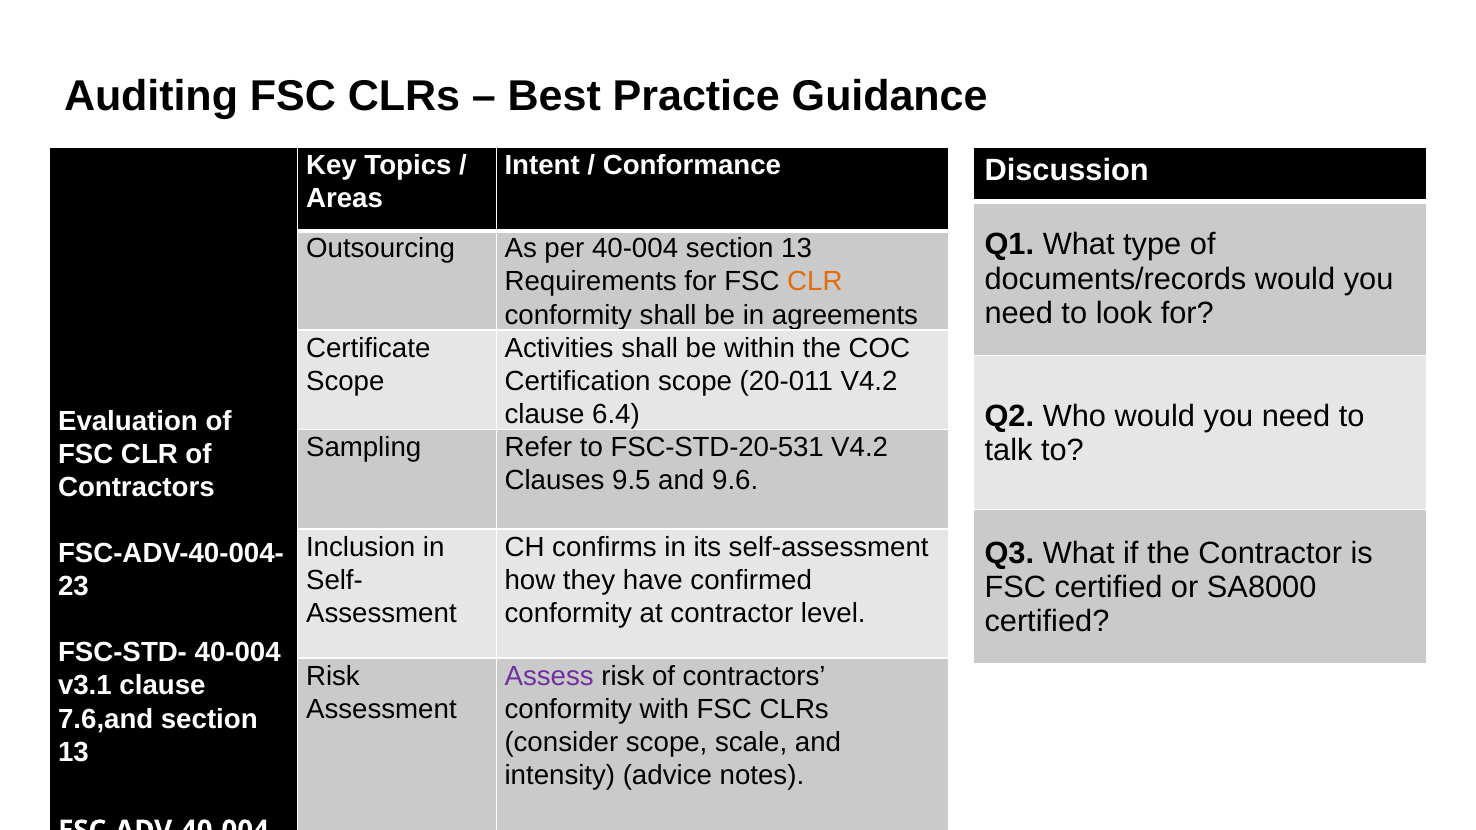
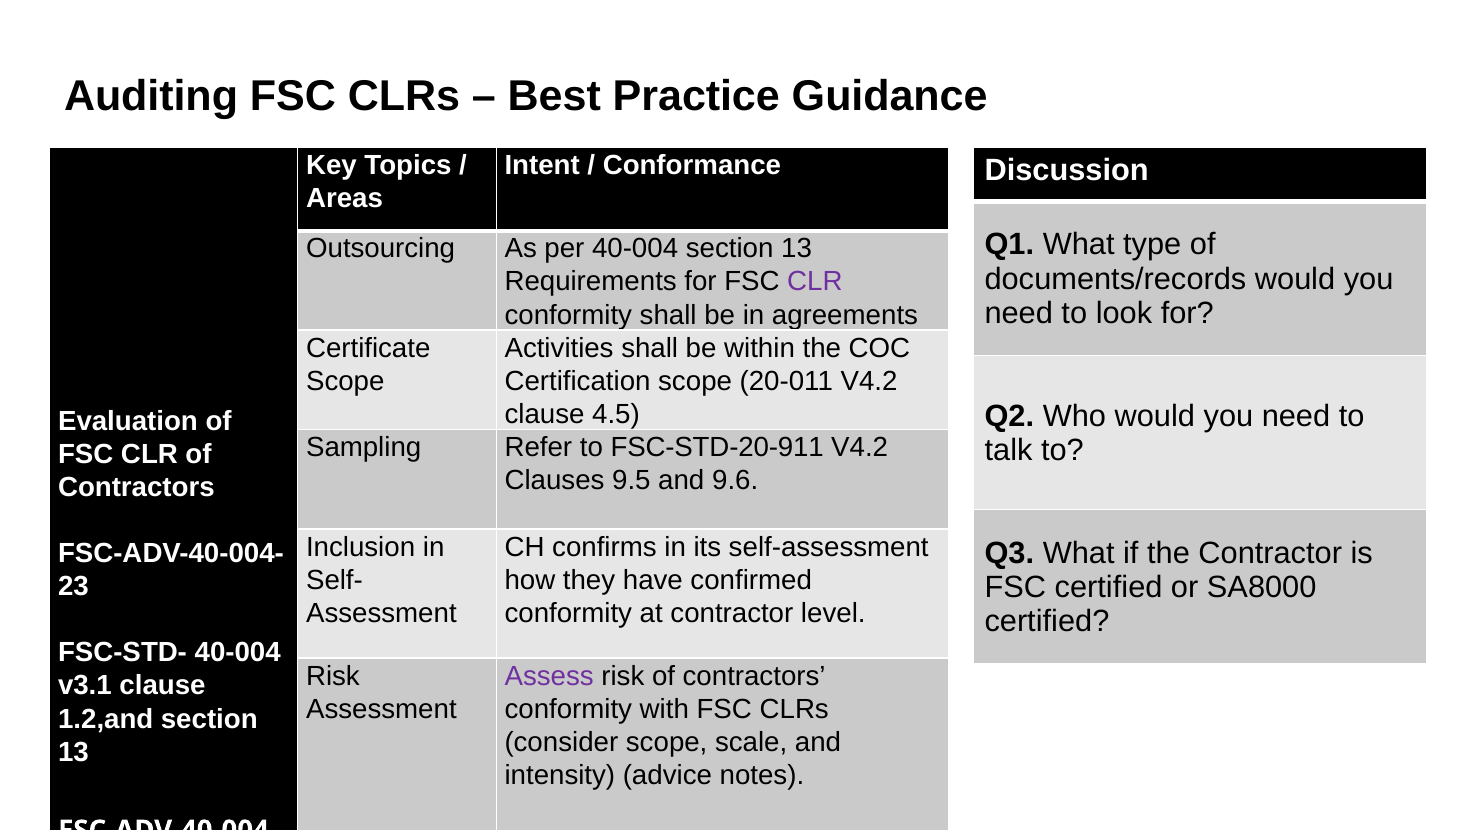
CLR at (815, 282) colour: orange -> purple
6.4: 6.4 -> 4.5
FSC-STD-20-531: FSC-STD-20-531 -> FSC-STD-20-911
7.6,and: 7.6,and -> 1.2,and
